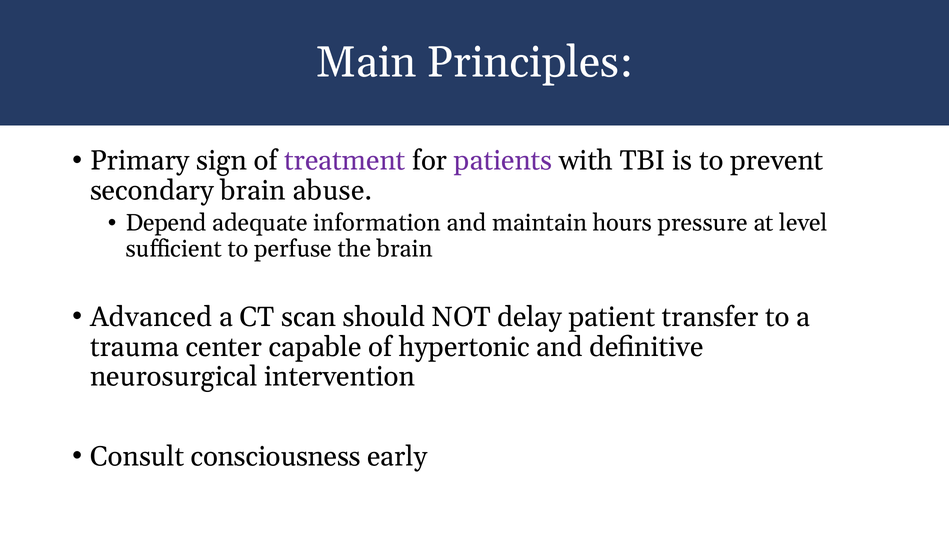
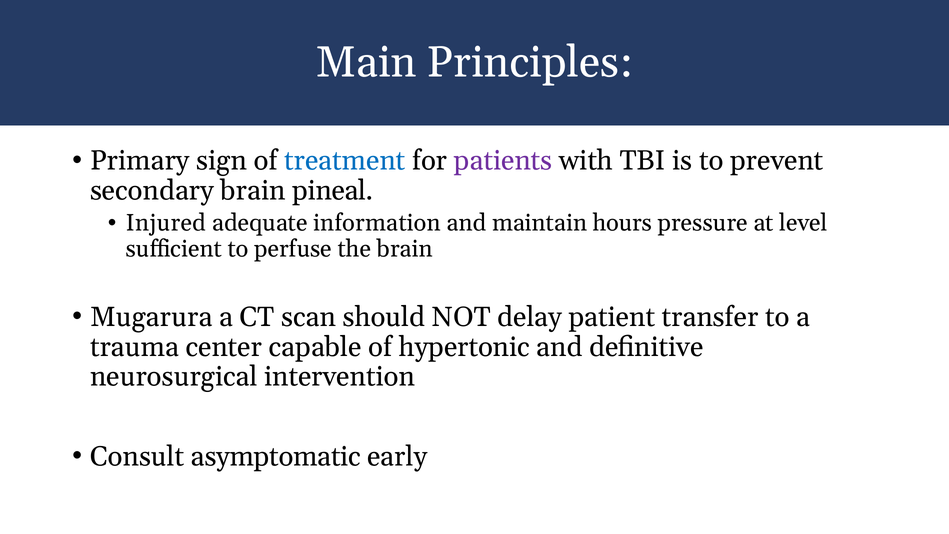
treatment colour: purple -> blue
abuse: abuse -> pineal
Depend: Depend -> Injured
Advanced: Advanced -> Mugarura
consciousness: consciousness -> asymptomatic
